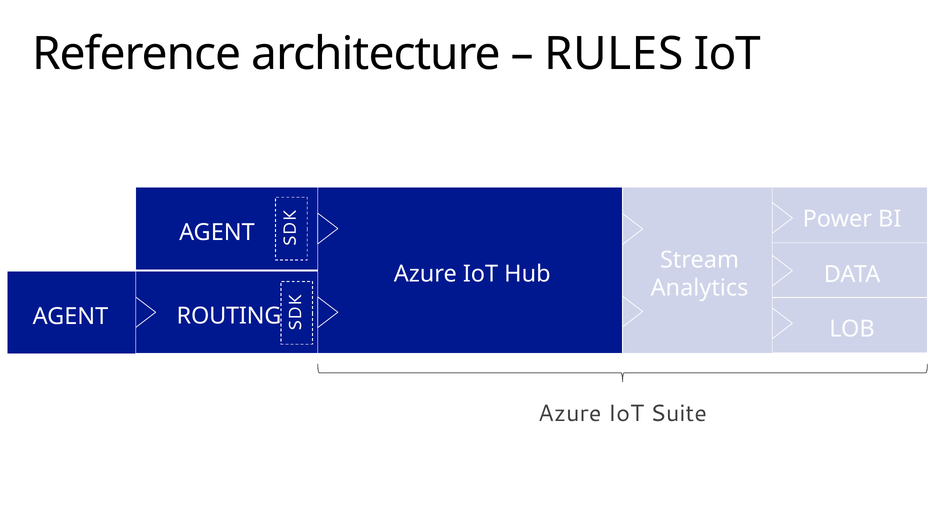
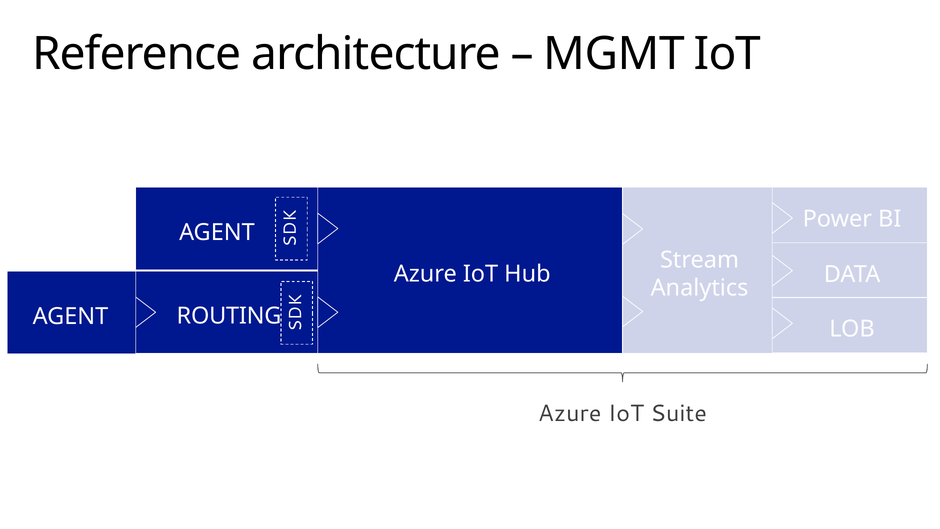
RULES: RULES -> MGMT
